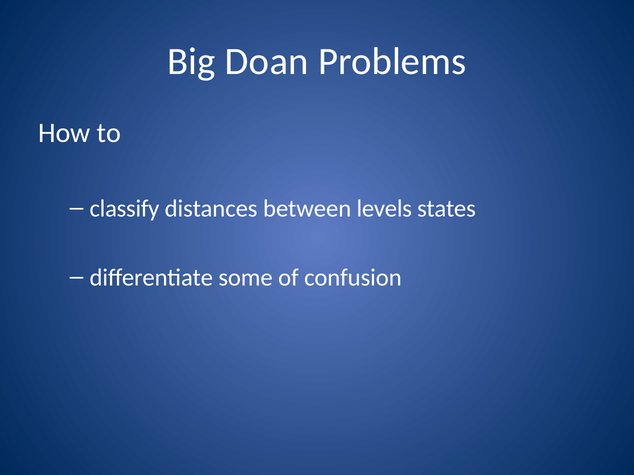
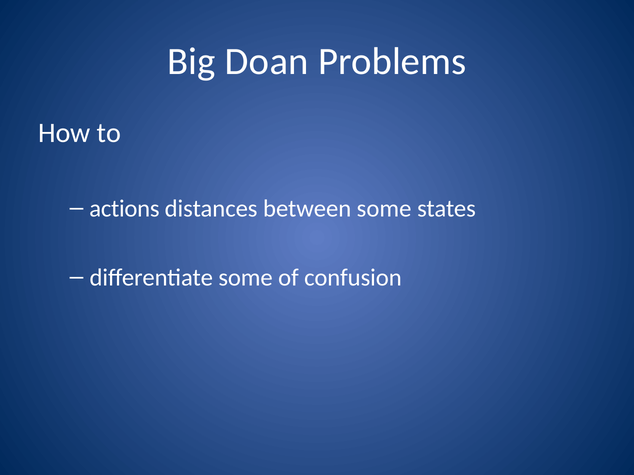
classify: classify -> actions
between levels: levels -> some
